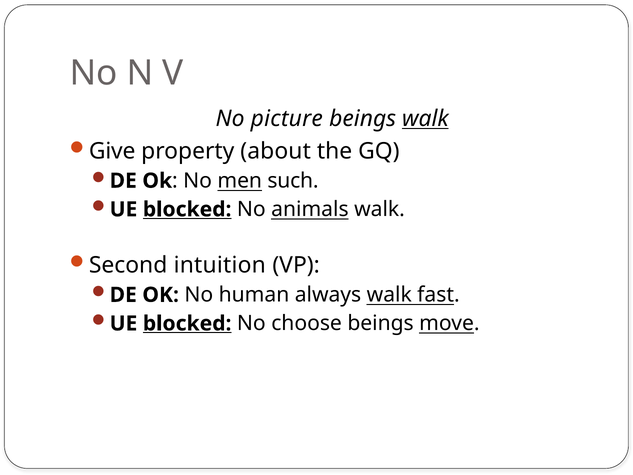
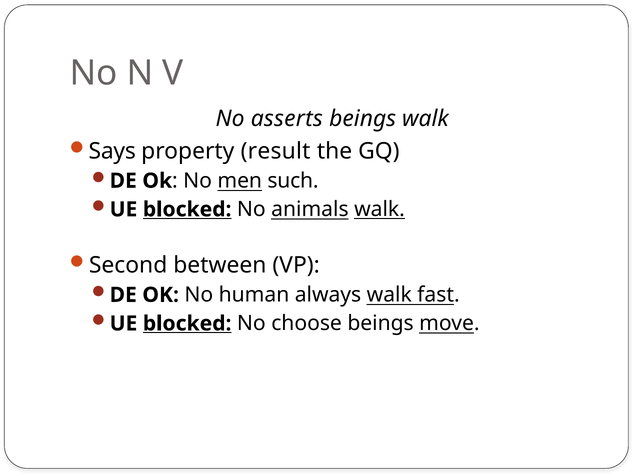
picture: picture -> asserts
walk at (425, 119) underline: present -> none
Give: Give -> Says
about: about -> result
walk at (380, 209) underline: none -> present
intuition: intuition -> between
